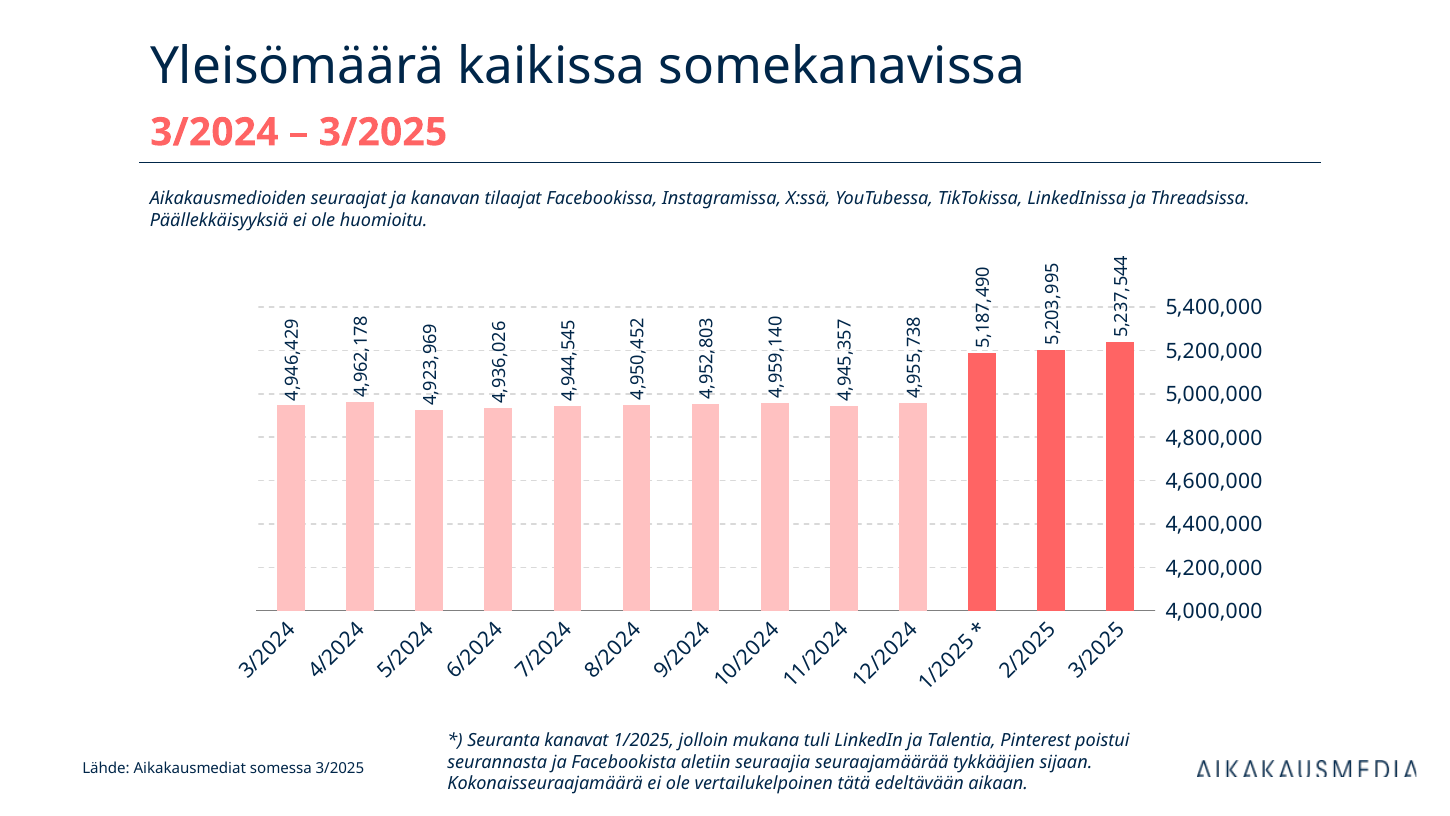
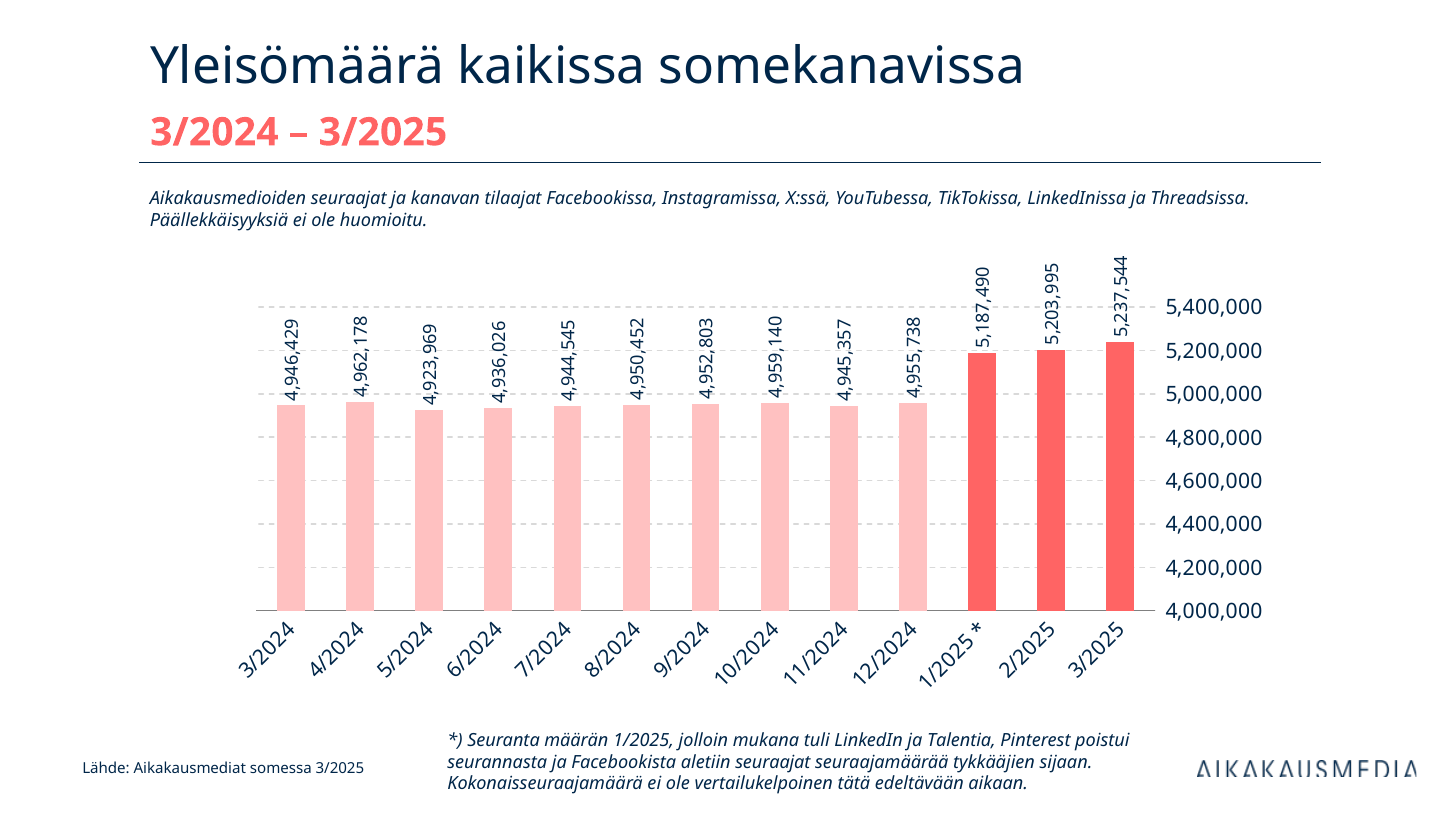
kanavat: kanavat -> määrän
aletiin seuraajia: seuraajia -> seuraajat
